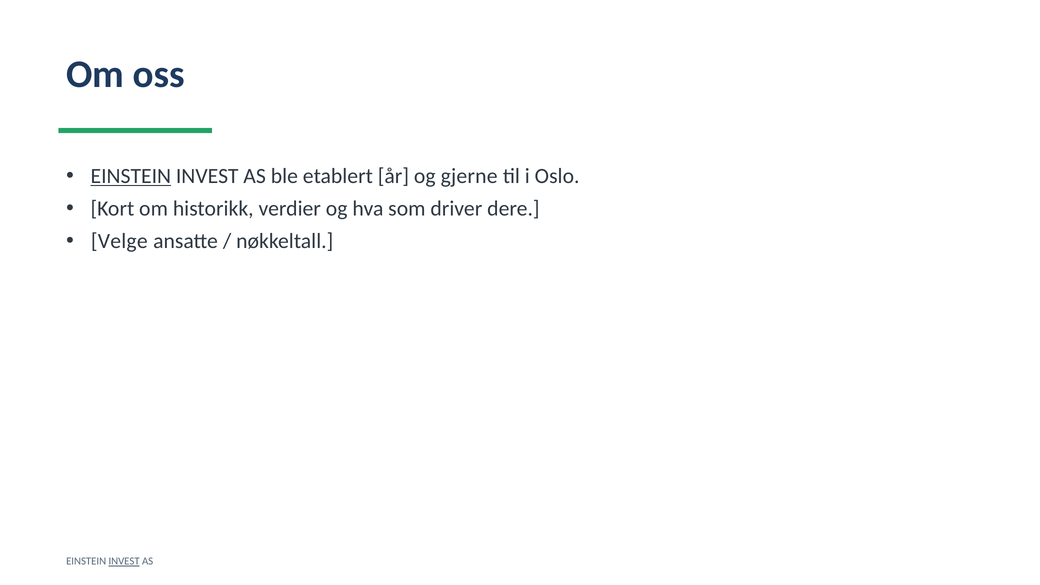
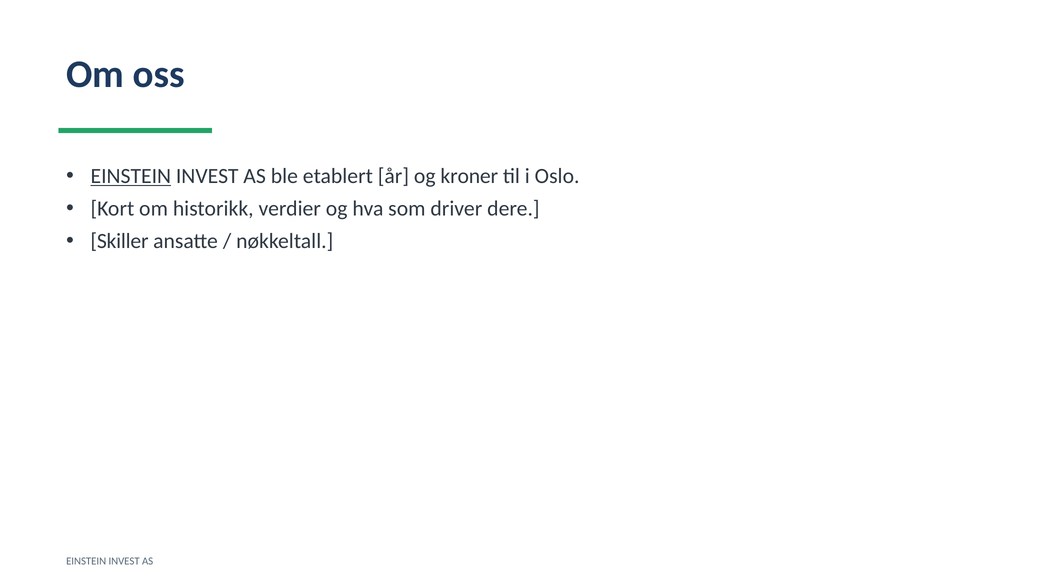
gjerne: gjerne -> kroner
Velge: Velge -> Skiller
INVEST at (124, 561) underline: present -> none
